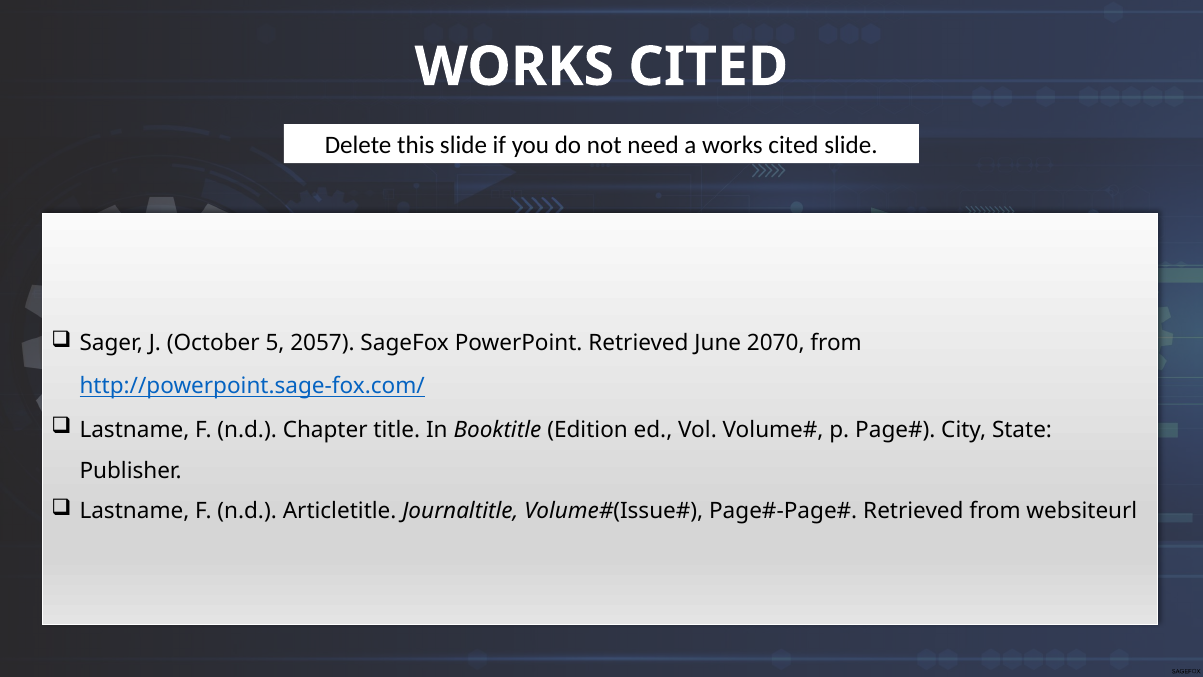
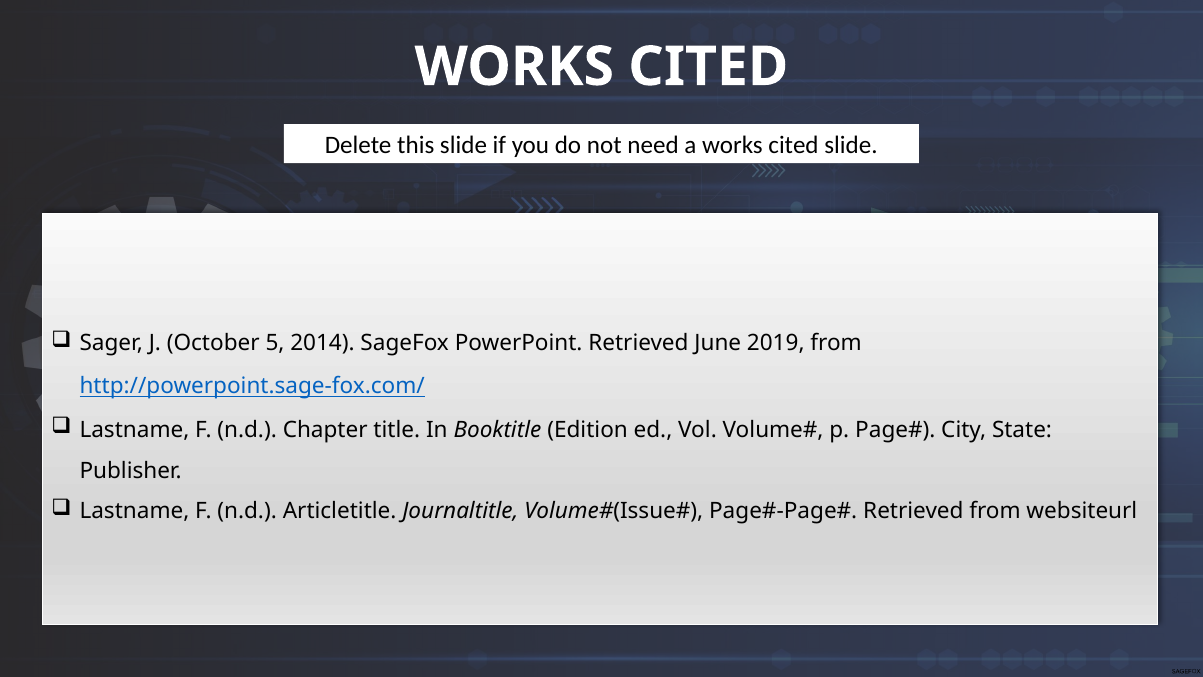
2057: 2057 -> 2014
2070: 2070 -> 2019
